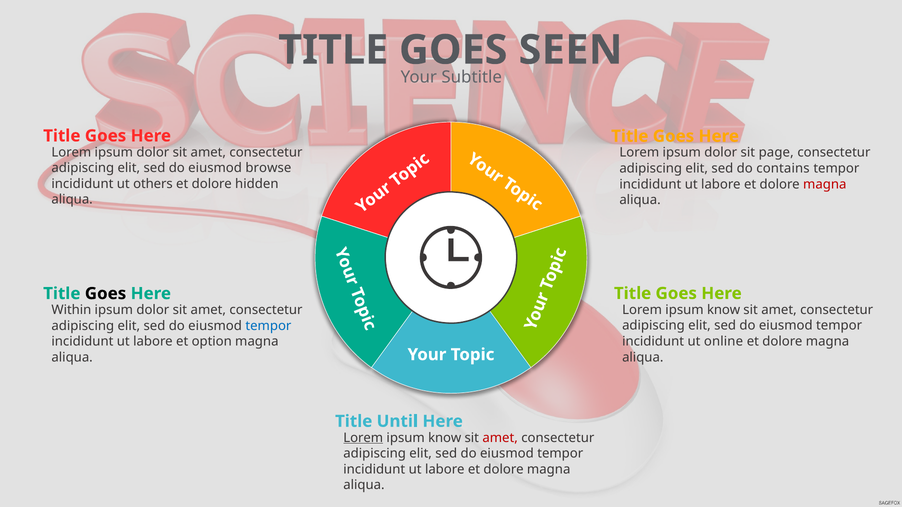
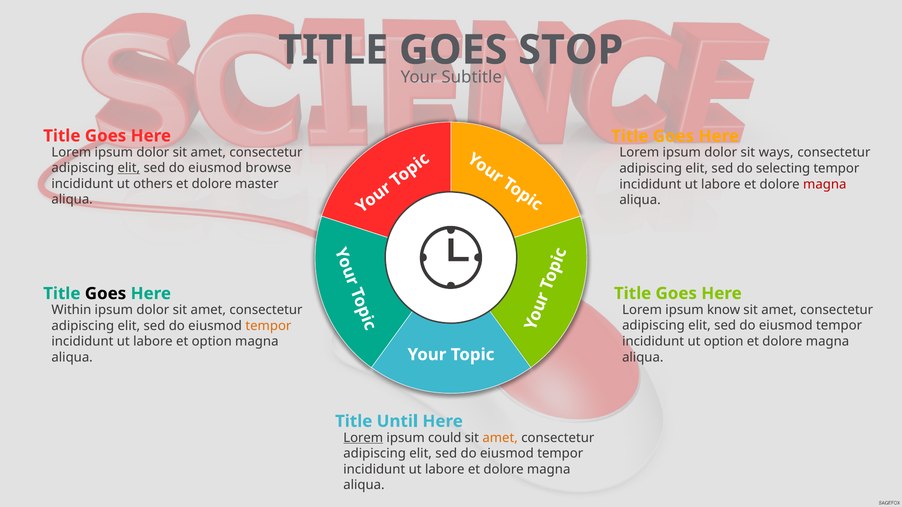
SEEN: SEEN -> STOP
page: page -> ways
elit at (129, 168) underline: none -> present
contains: contains -> selecting
hidden: hidden -> master
tempor at (268, 326) colour: blue -> orange
ut online: online -> option
know at (445, 438): know -> could
amet at (500, 438) colour: red -> orange
